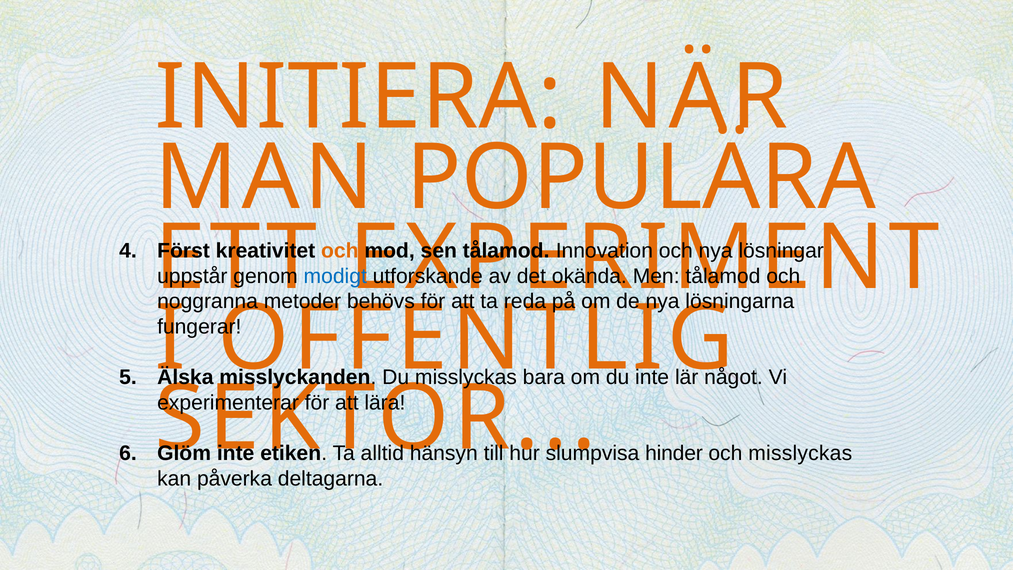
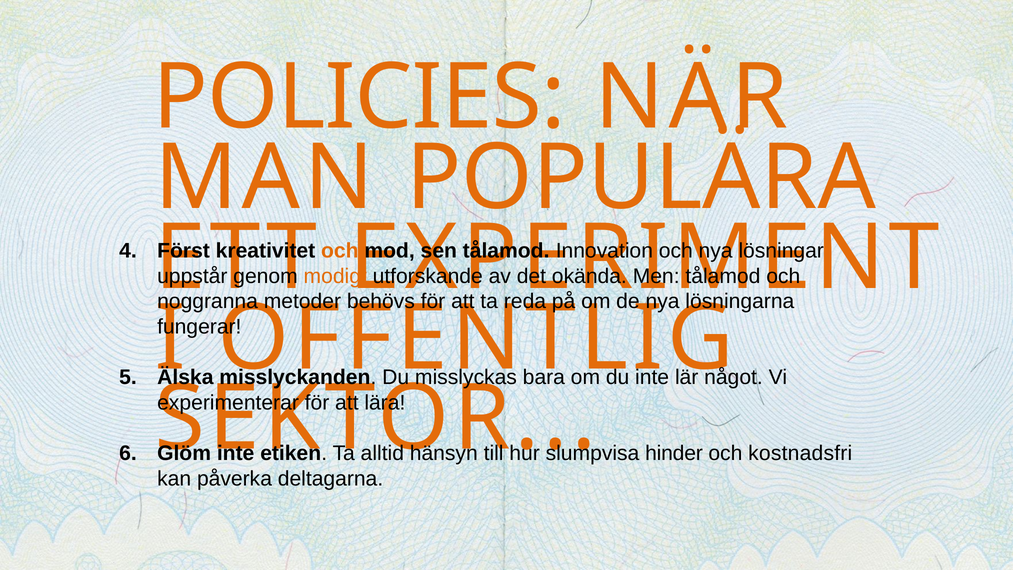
INITIERA: INITIERA -> POLICIES
modigt colour: blue -> orange
och misslyckas: misslyckas -> kostnadsfri
